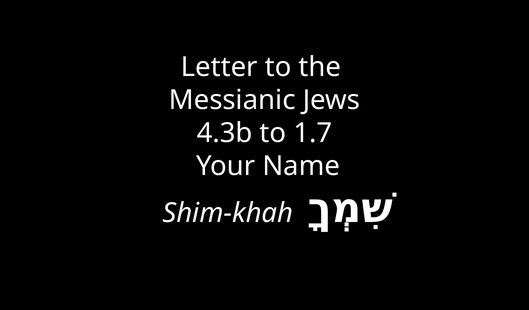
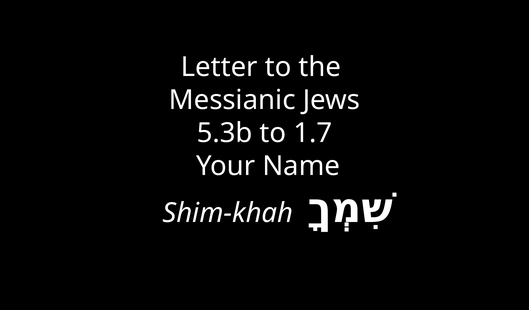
4.3b: 4.3b -> 5.3b
